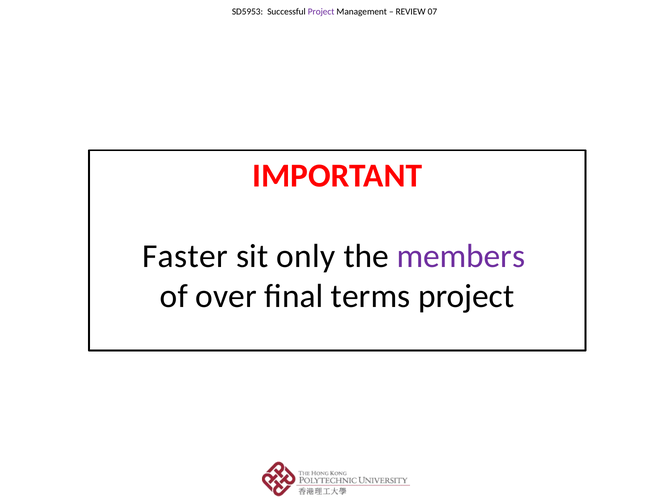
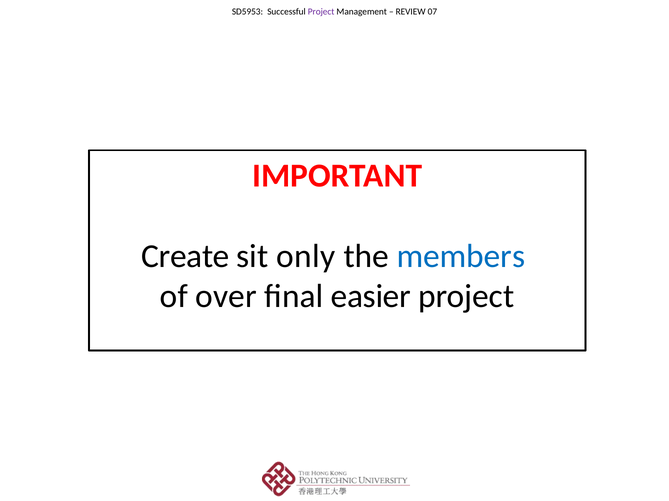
Faster: Faster -> Create
members colour: purple -> blue
terms: terms -> easier
